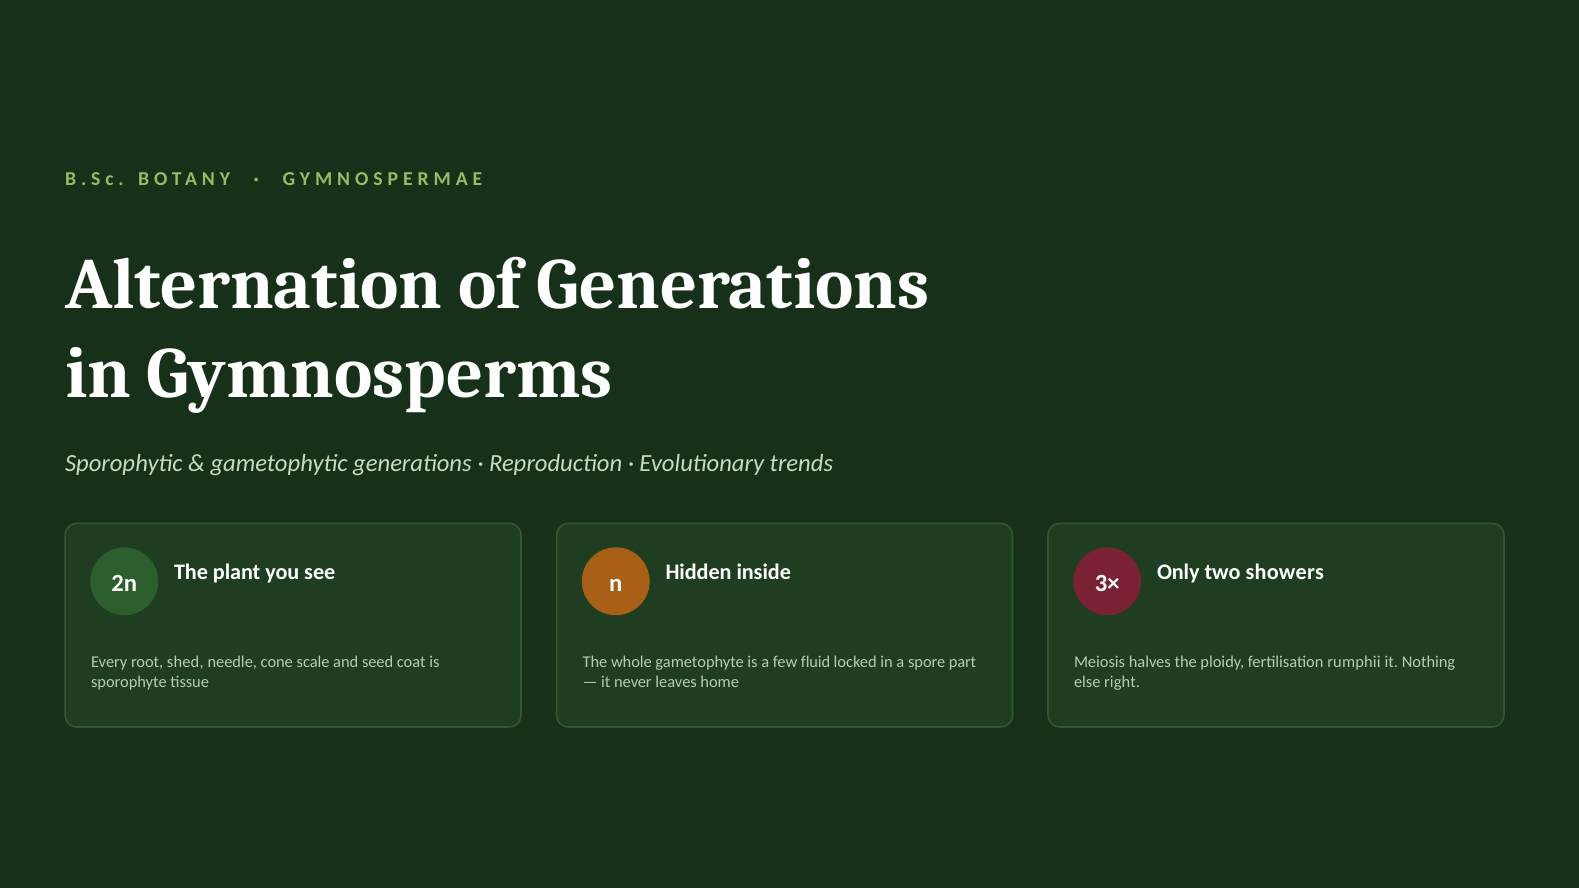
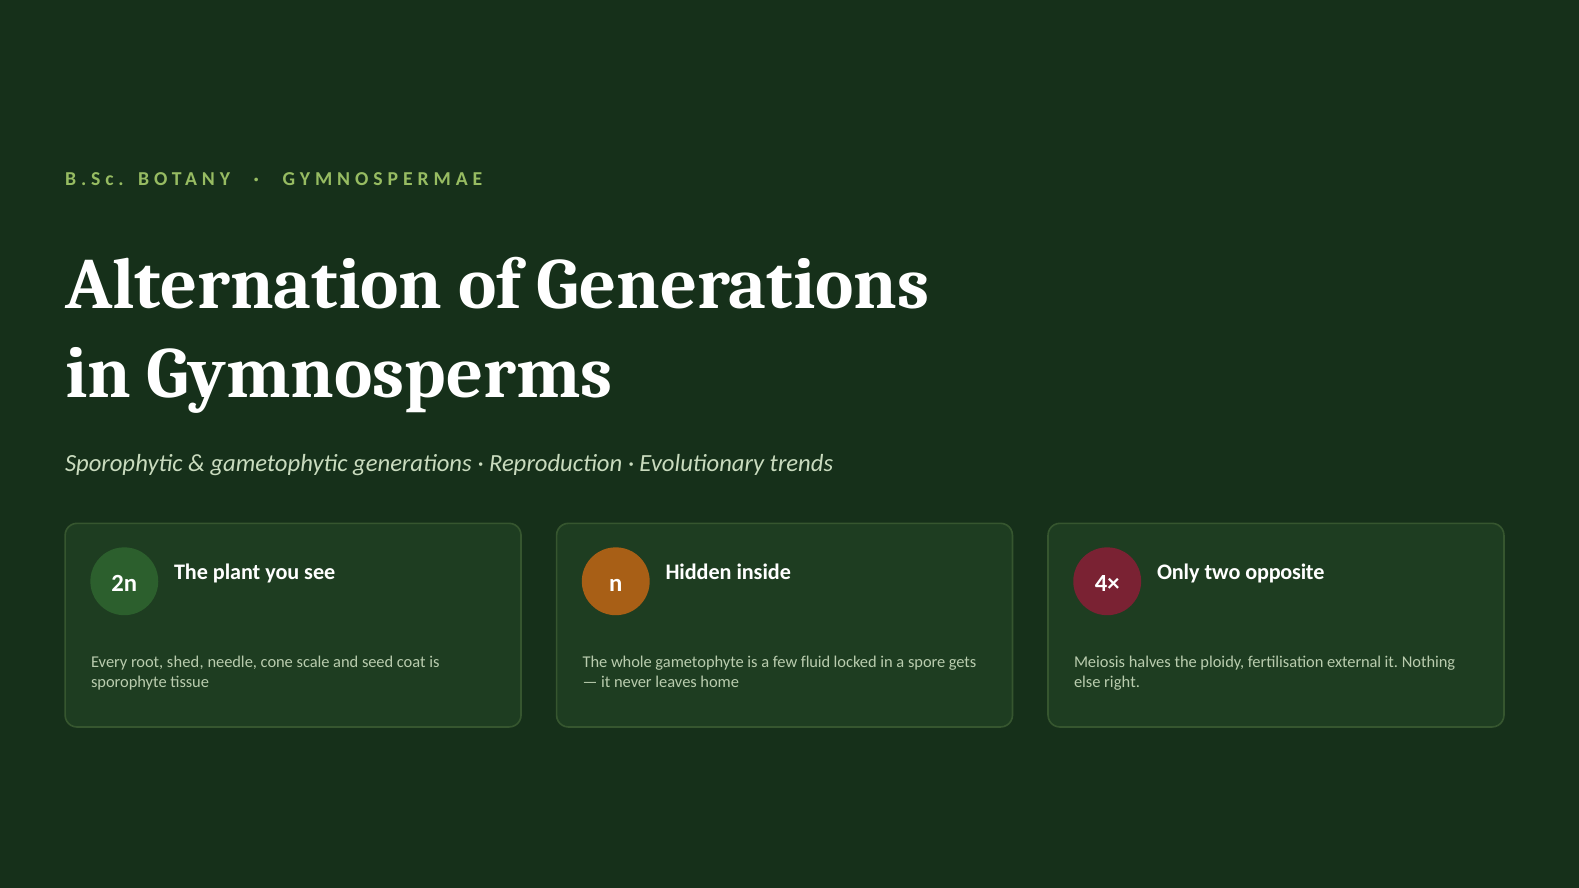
3×: 3× -> 4×
showers: showers -> opposite
part: part -> gets
rumphii: rumphii -> external
